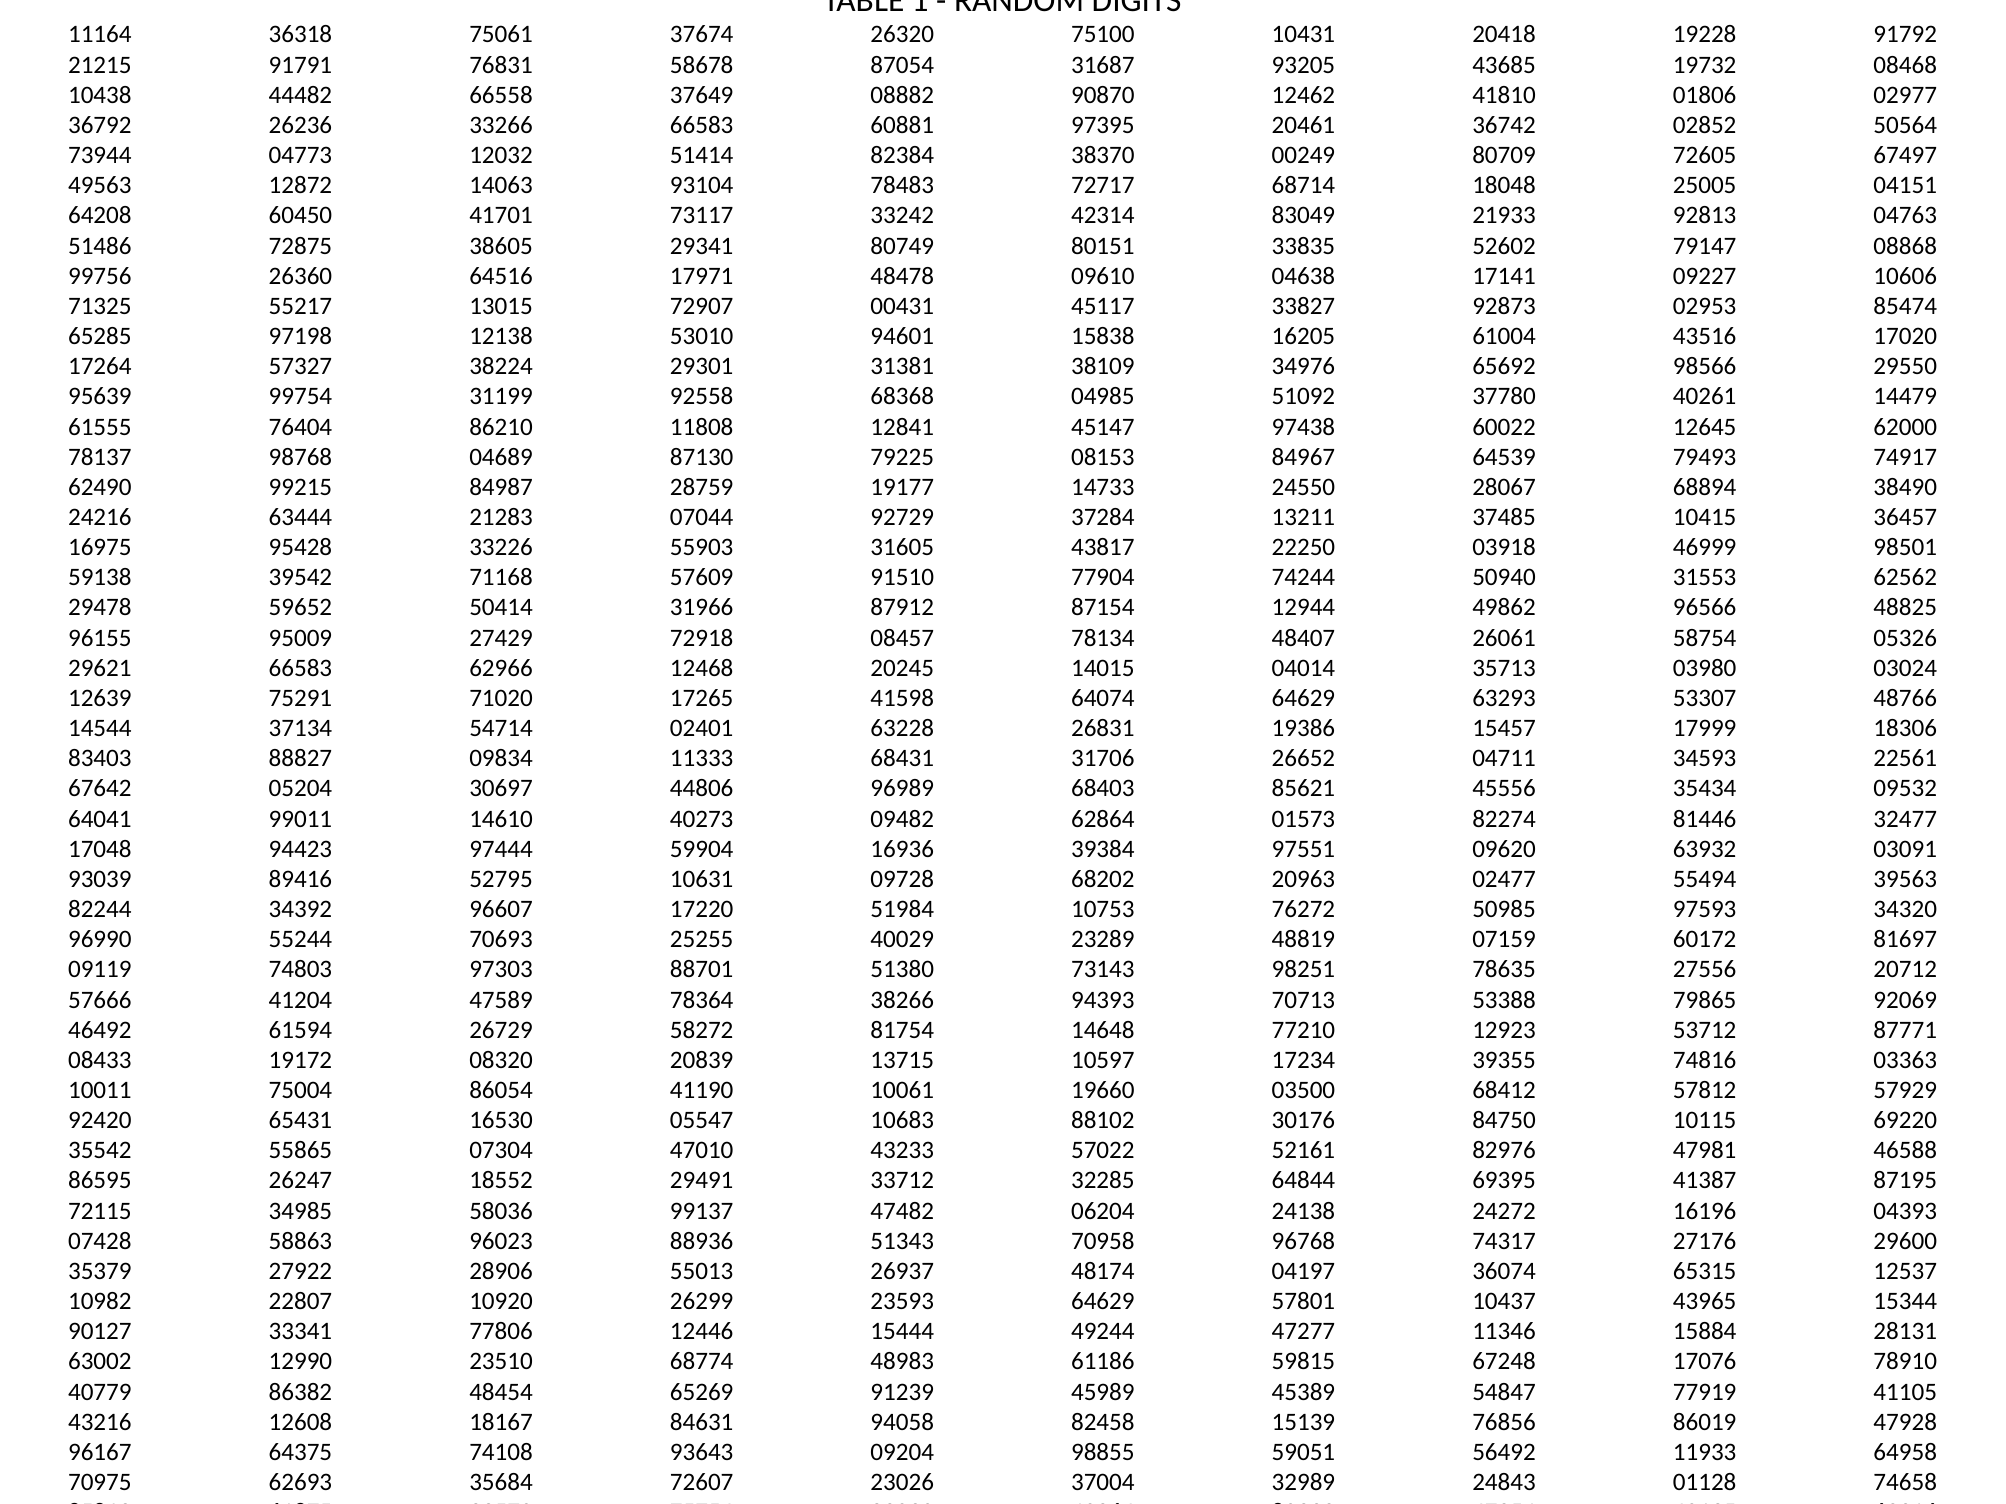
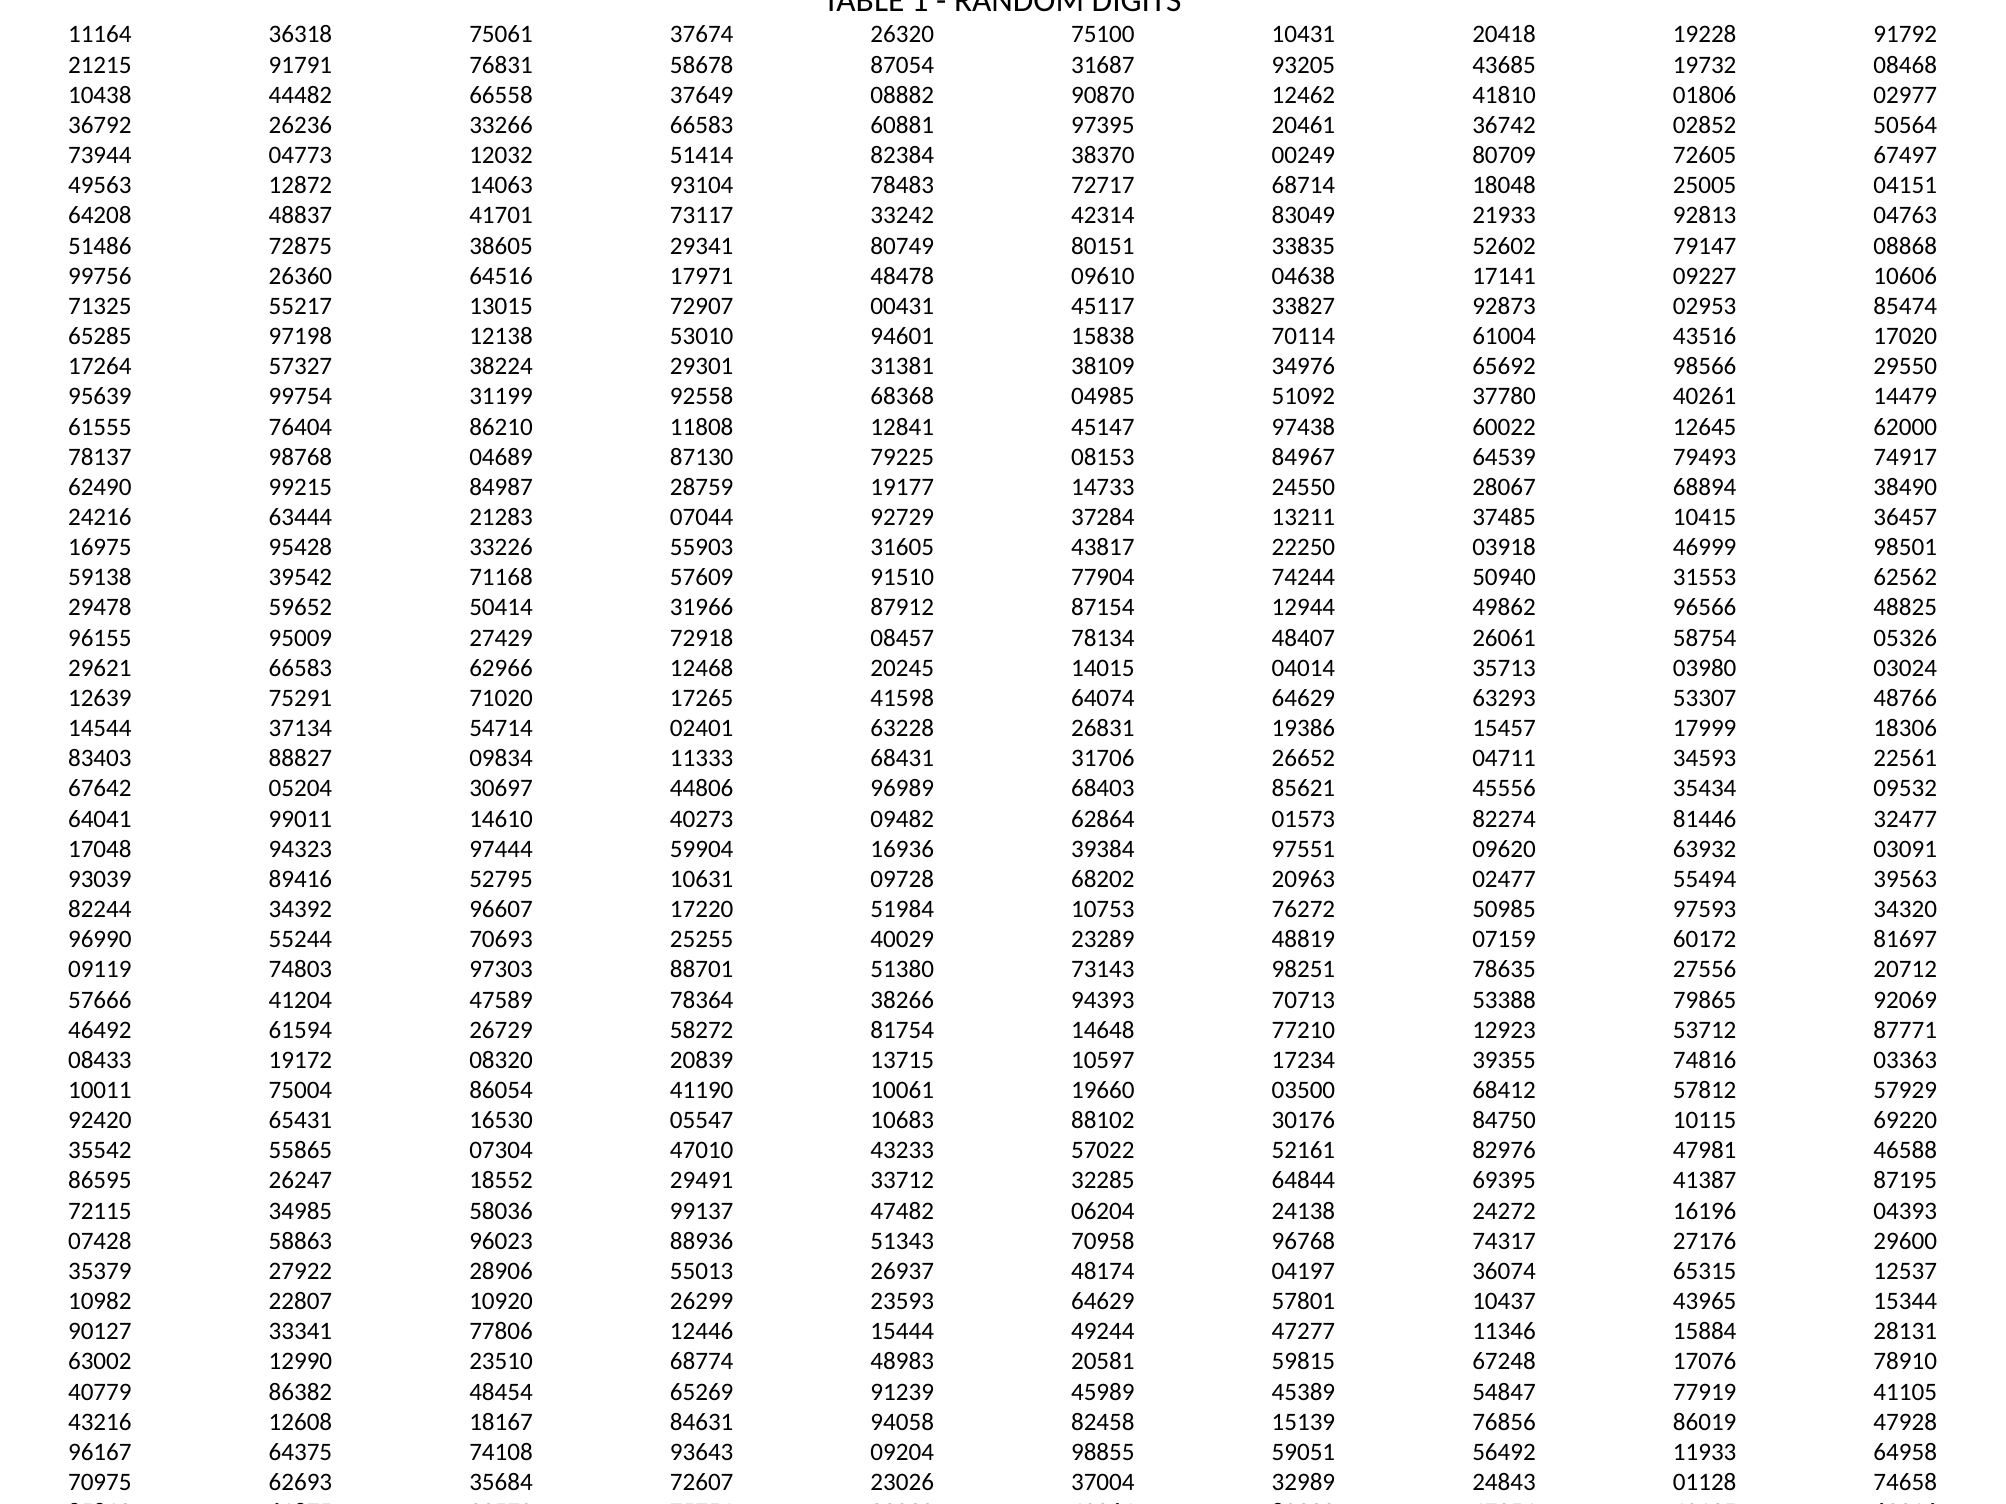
60450: 60450 -> 48837
16205: 16205 -> 70114
94423: 94423 -> 94323
61186: 61186 -> 20581
